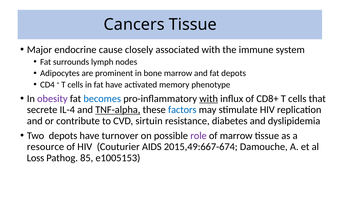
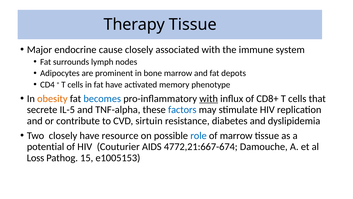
Cancers: Cancers -> Therapy
obesity colour: purple -> orange
IL-4: IL-4 -> IL-5
TNF-alpha underline: present -> none
Two depots: depots -> closely
turnover: turnover -> resource
role colour: purple -> blue
resource: resource -> potential
2015,49:667-674: 2015,49:667-674 -> 4772,21:667-674
85: 85 -> 15
